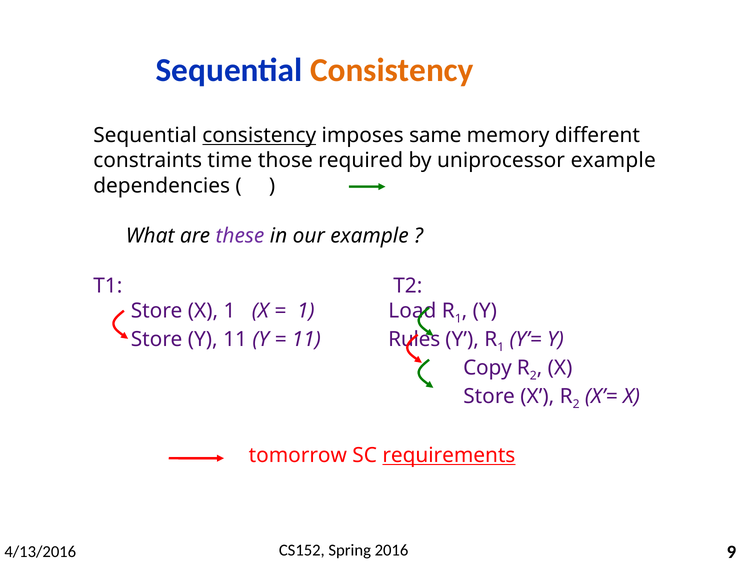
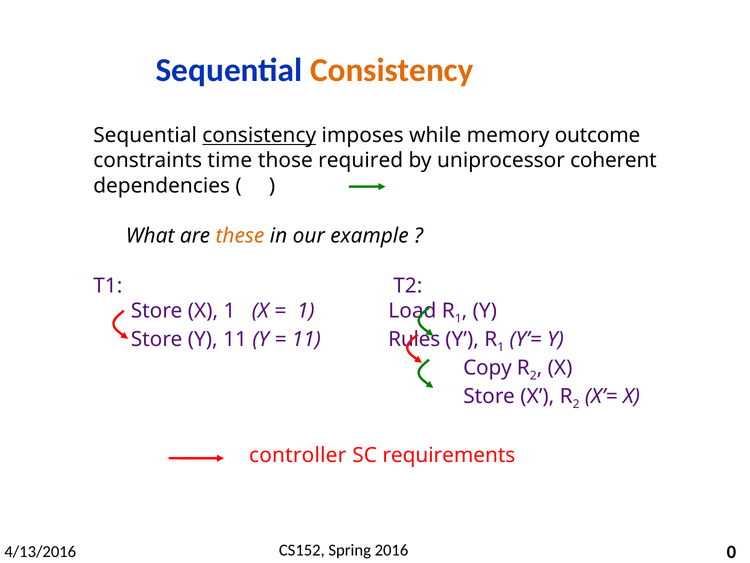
same: same -> while
different: different -> outcome
uniprocessor example: example -> coherent
these colour: purple -> orange
tomorrow: tomorrow -> controller
requirements underline: present -> none
9: 9 -> 0
